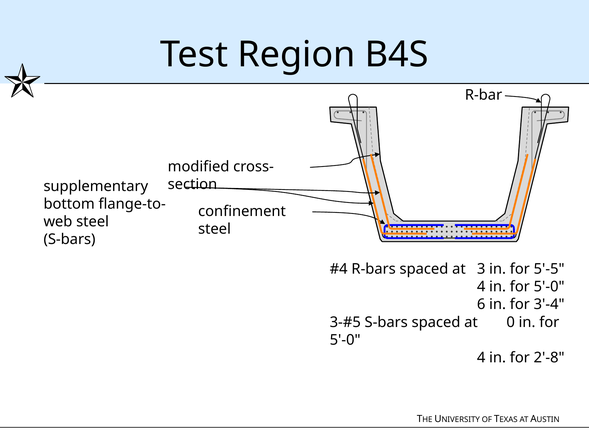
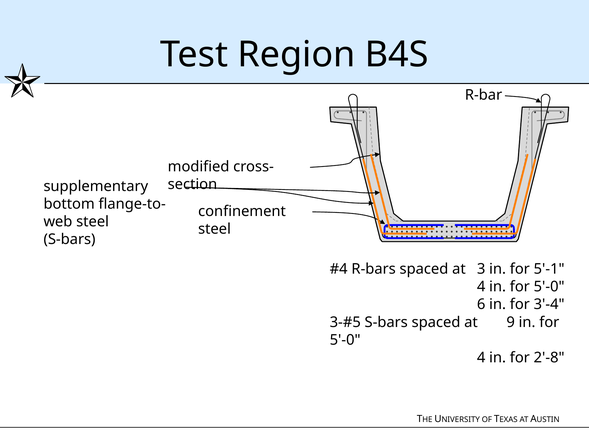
5'-5: 5'-5 -> 5'-1
0: 0 -> 9
